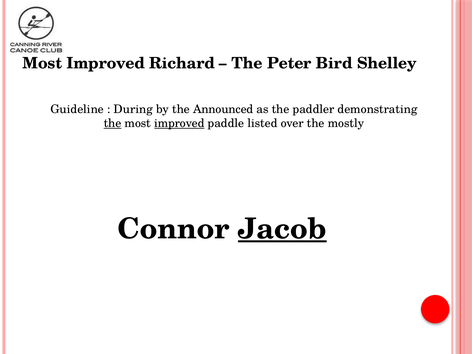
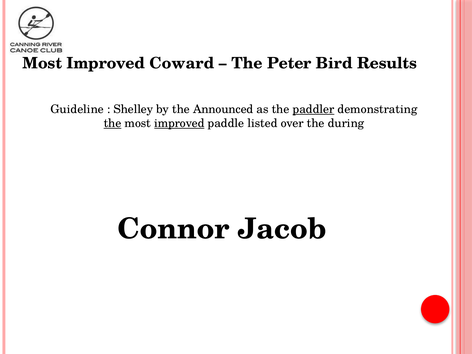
Richard: Richard -> Coward
Shelley: Shelley -> Results
During: During -> Shelley
paddler underline: none -> present
mostly: mostly -> during
Jacob underline: present -> none
